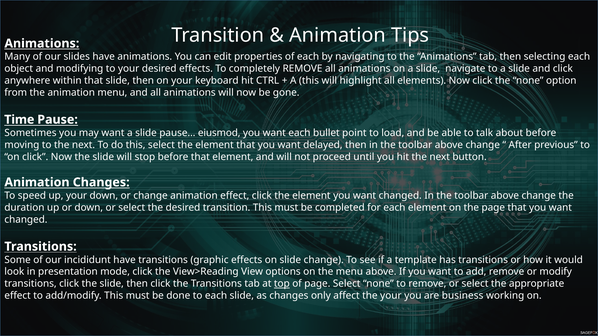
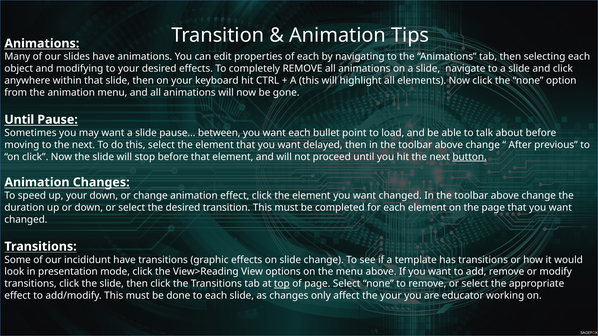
Time at (19, 120): Time -> Until
eiusmod: eiusmod -> between
button underline: none -> present
business: business -> educator
